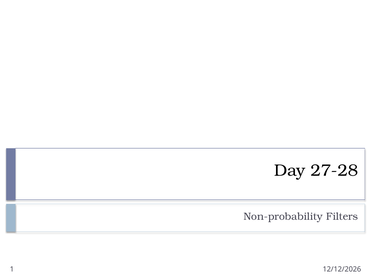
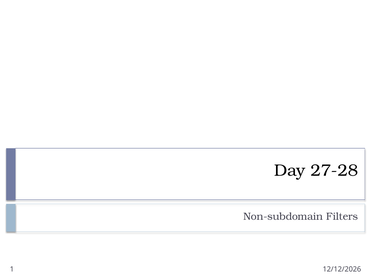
Non-probability: Non-probability -> Non-subdomain
